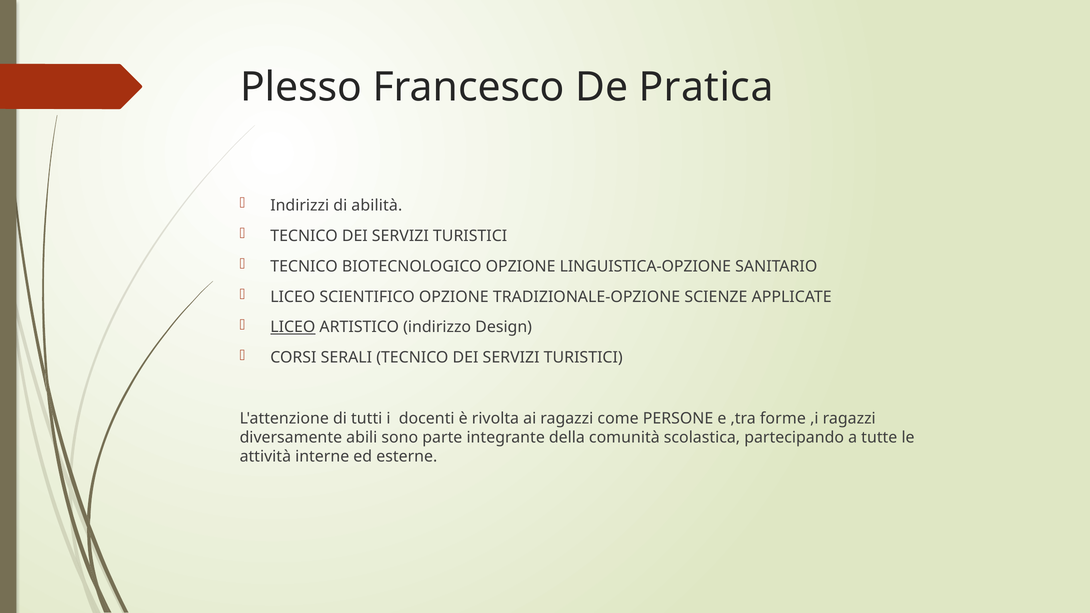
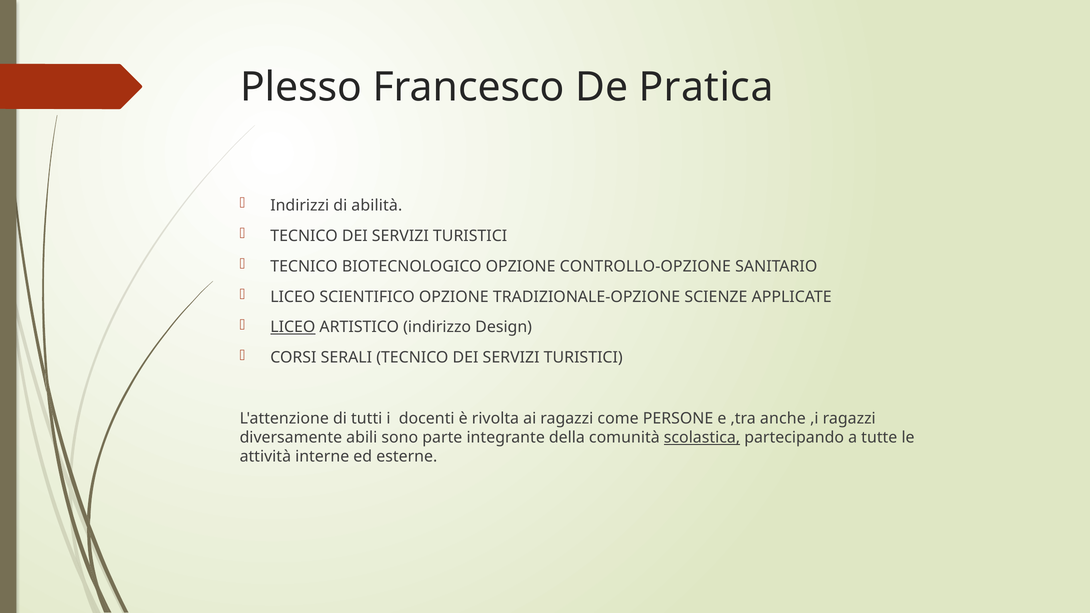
LINGUISTICA-OPZIONE: LINGUISTICA-OPZIONE -> CONTROLLO-OPZIONE
forme: forme -> anche
scolastica underline: none -> present
